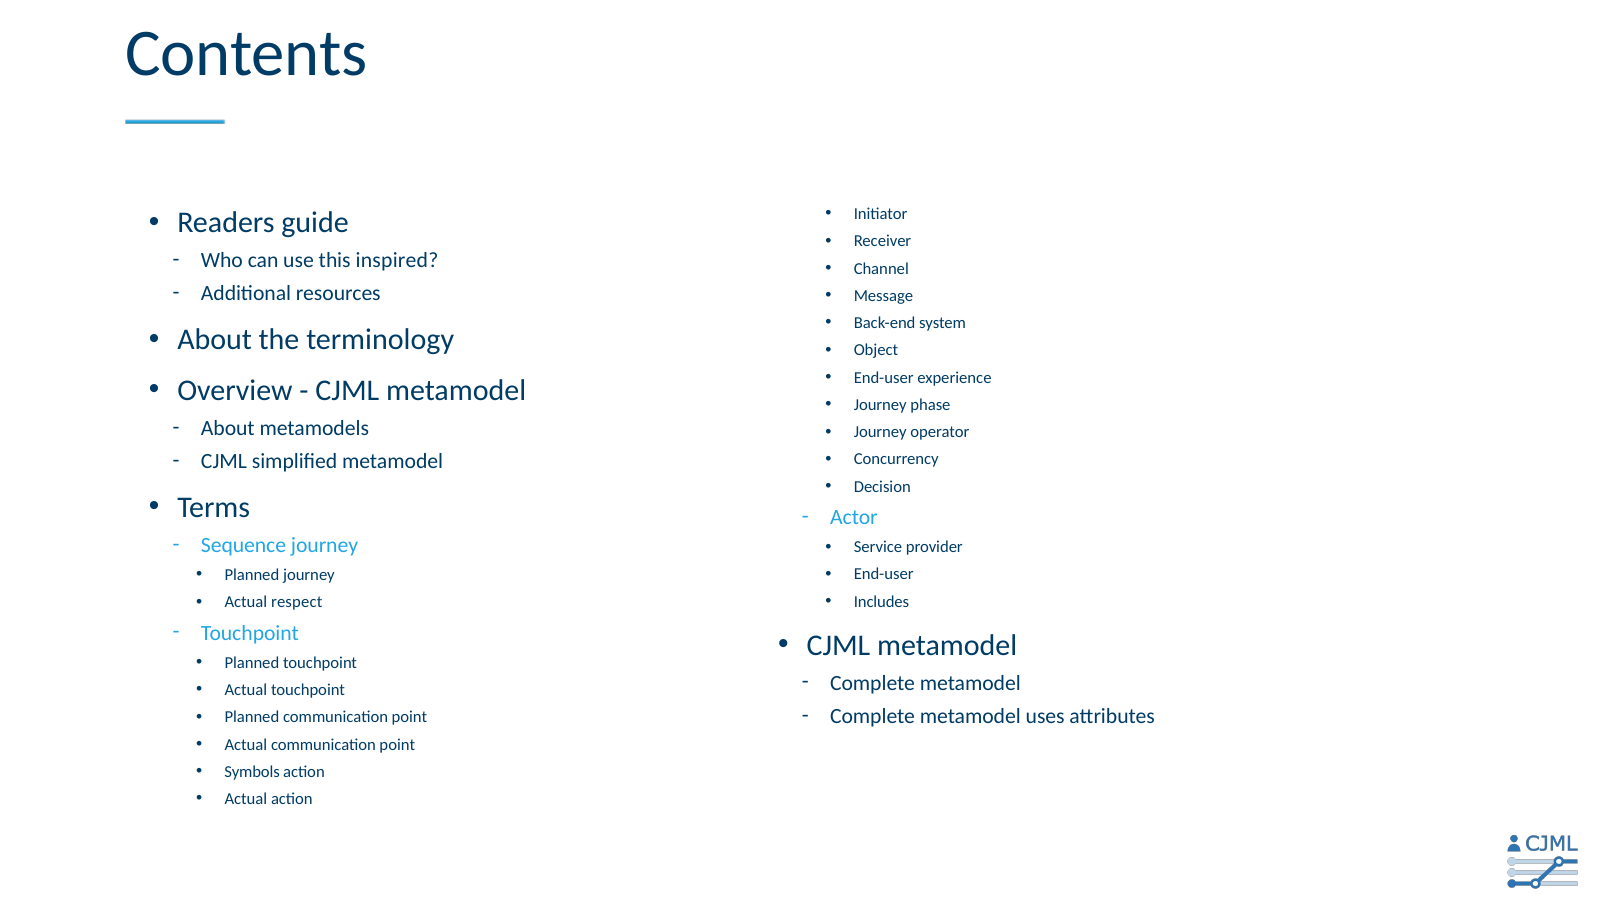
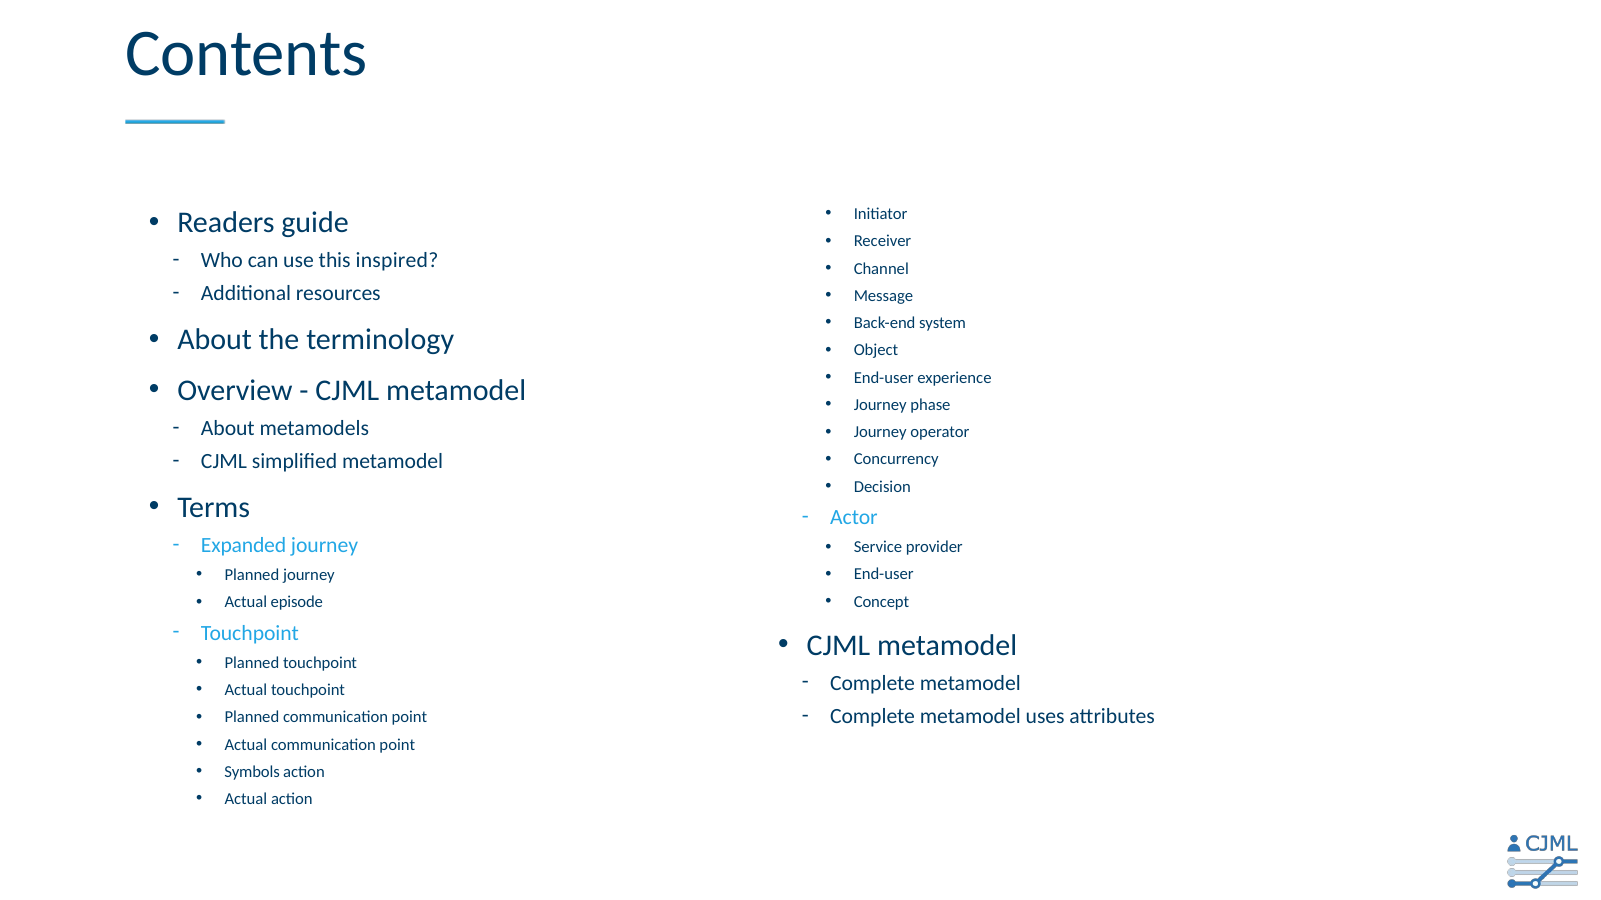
Sequence: Sequence -> Expanded
Includes: Includes -> Concept
respect: respect -> episode
